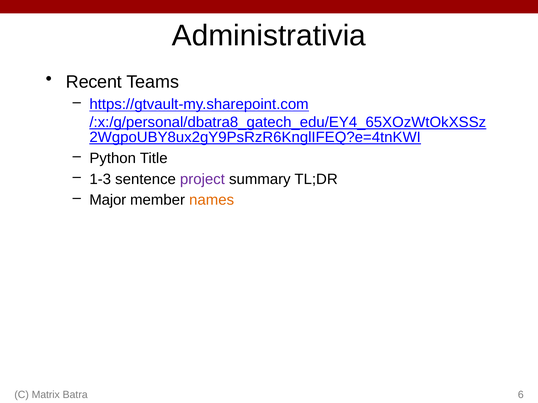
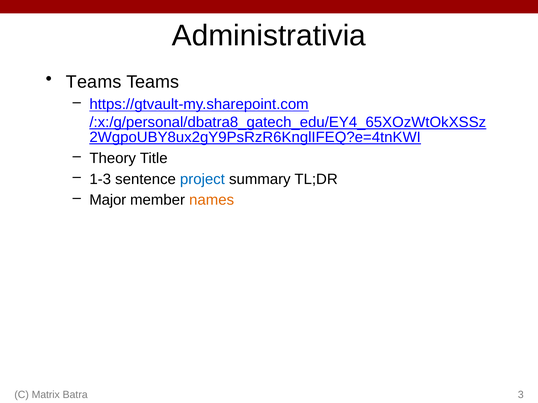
Recent at (94, 82): Recent -> Teams
Python: Python -> Theory
project colour: purple -> blue
6: 6 -> 3
